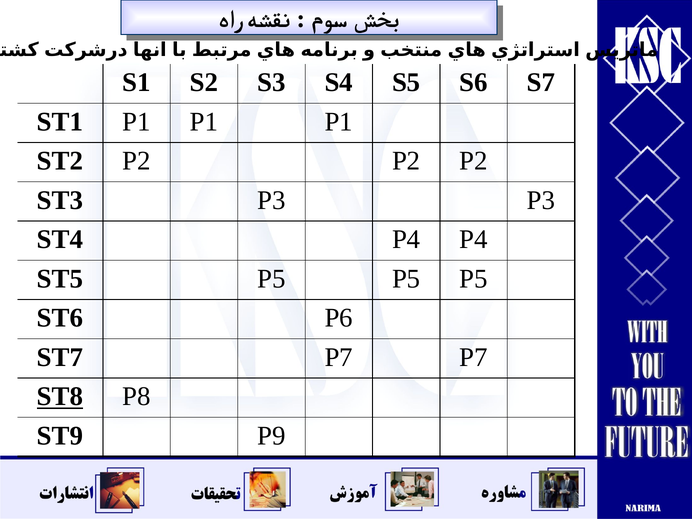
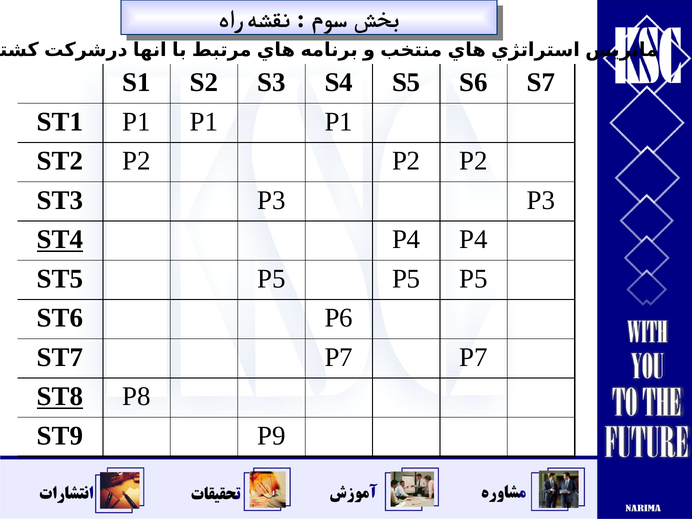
ST4 underline: none -> present
